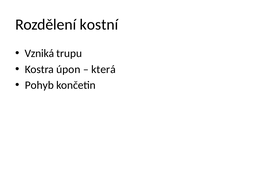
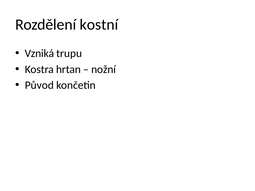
úpon: úpon -> hrtan
která: která -> nožní
Pohyb: Pohyb -> Původ
